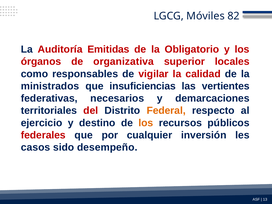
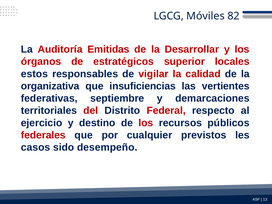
Obligatorio: Obligatorio -> Desarrollar
organizativa: organizativa -> estratégicos
como: como -> estos
ministrados: ministrados -> organizativa
necesarios: necesarios -> septiembre
Federal colour: orange -> red
los at (146, 123) colour: orange -> red
inversión: inversión -> previstos
